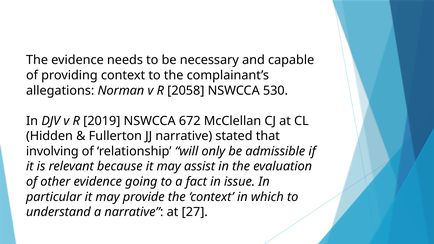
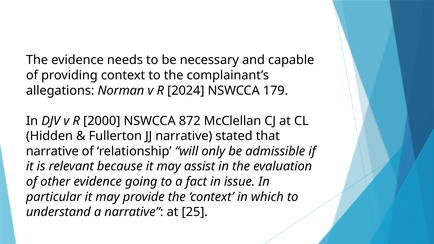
2058: 2058 -> 2024
530: 530 -> 179
2019: 2019 -> 2000
672: 672 -> 872
involving at (52, 151): involving -> narrative
27: 27 -> 25
